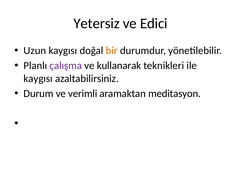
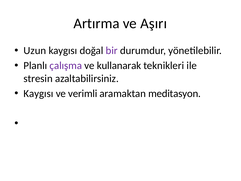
Yetersiz: Yetersiz -> Artırma
Edici: Edici -> Aşırı
bir colour: orange -> purple
kaygısı at (38, 78): kaygısı -> stresin
Durum at (38, 93): Durum -> Kaygısı
